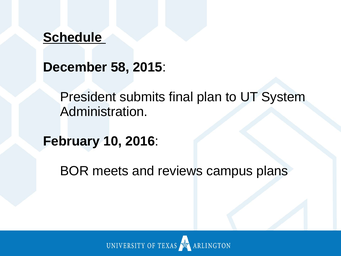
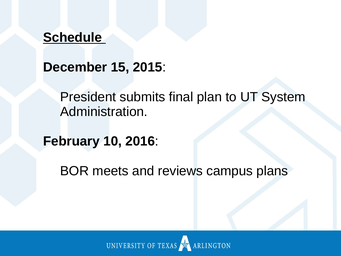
58: 58 -> 15
